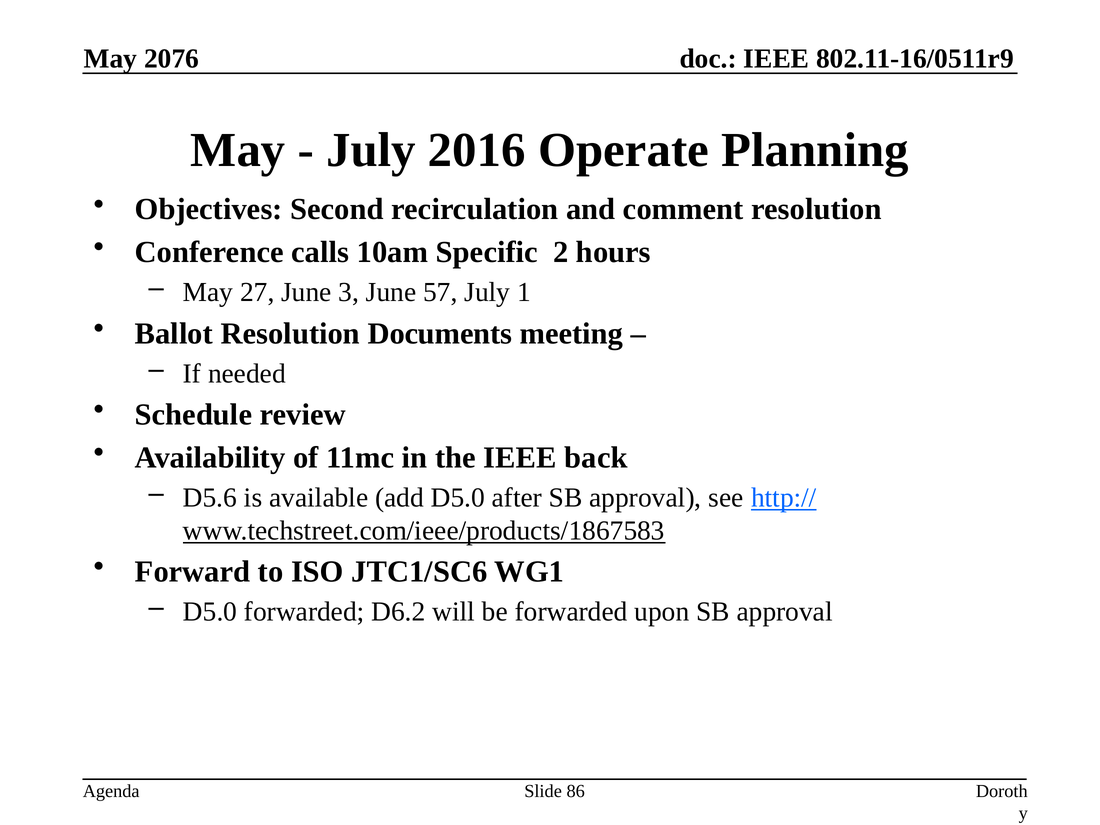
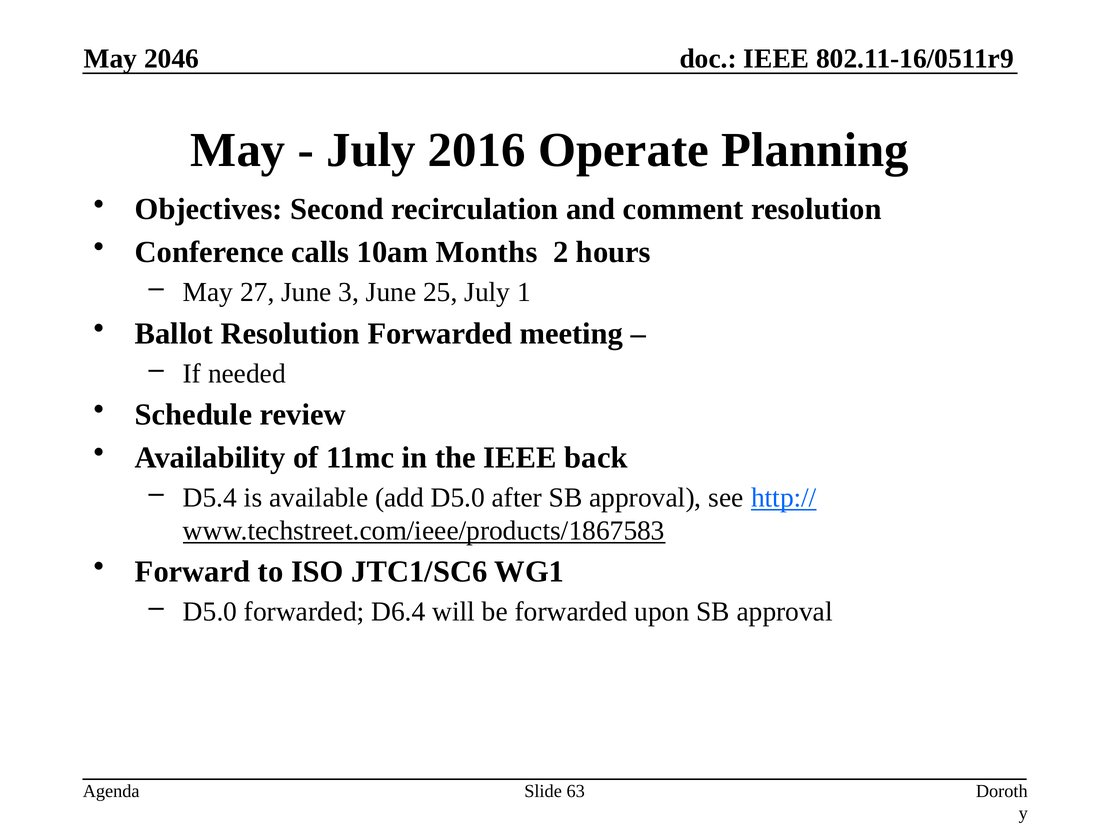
2076: 2076 -> 2046
Specific: Specific -> Months
57: 57 -> 25
Resolution Documents: Documents -> Forwarded
D5.6: D5.6 -> D5.4
D6.2: D6.2 -> D6.4
86: 86 -> 63
